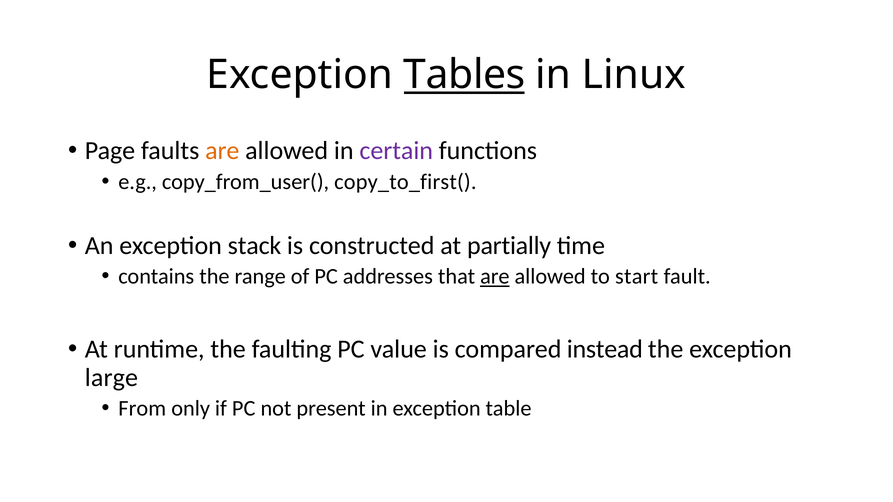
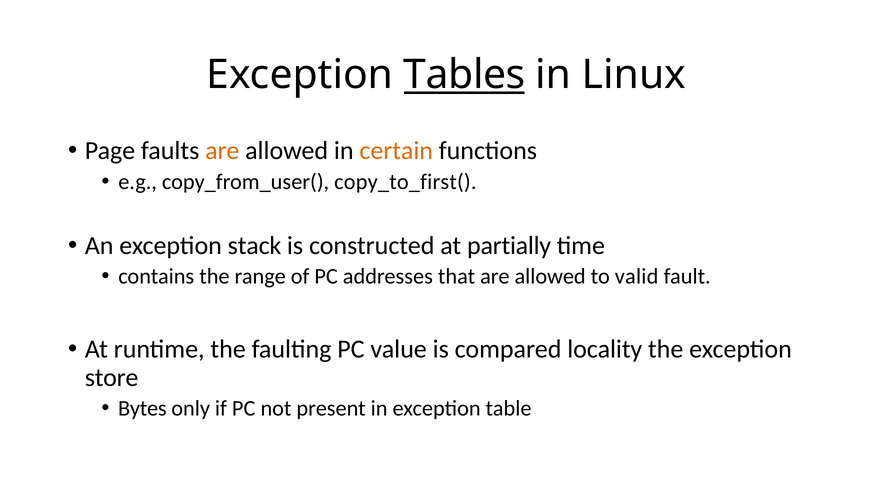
certain colour: purple -> orange
are at (495, 277) underline: present -> none
start: start -> valid
instead: instead -> locality
large: large -> store
From: From -> Bytes
